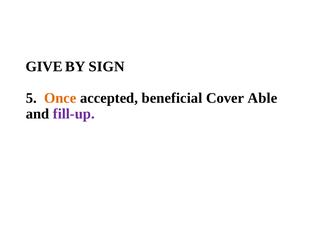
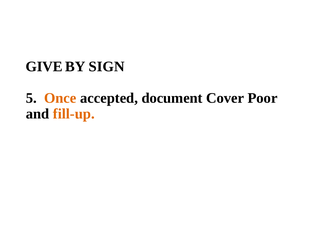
beneficial: beneficial -> document
Able: Able -> Poor
fill-up colour: purple -> orange
